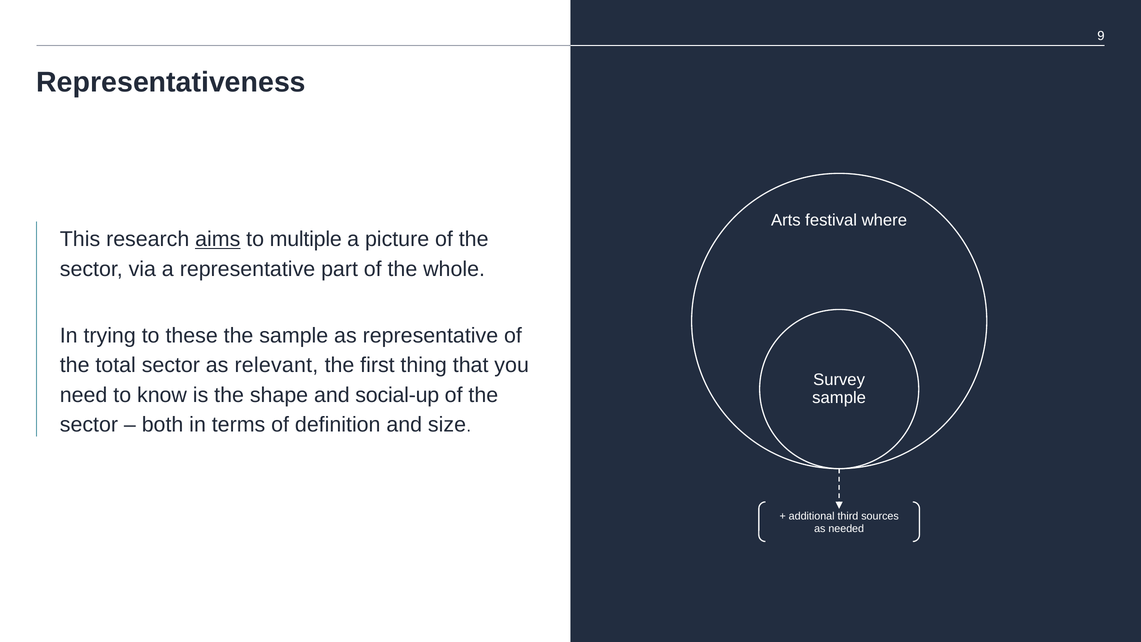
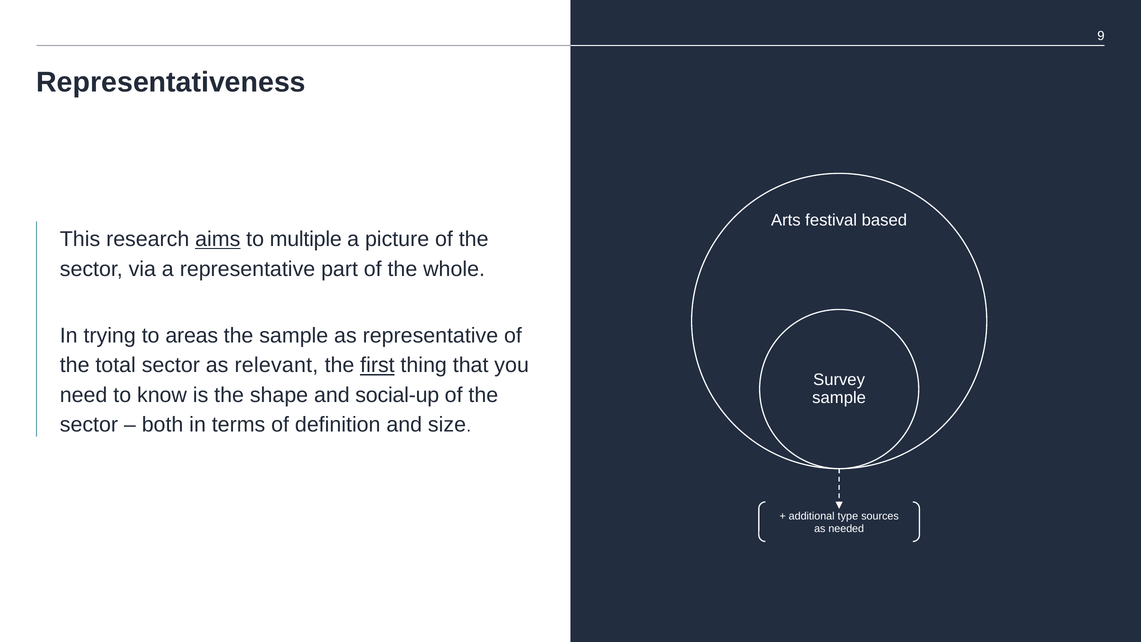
where: where -> based
these: these -> areas
first underline: none -> present
third: third -> type
